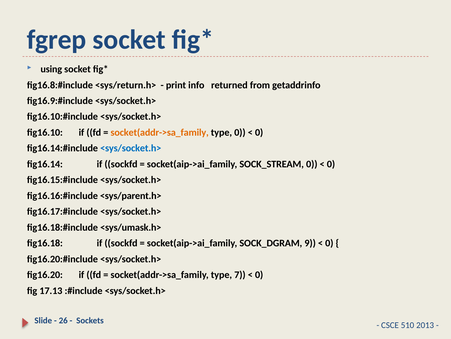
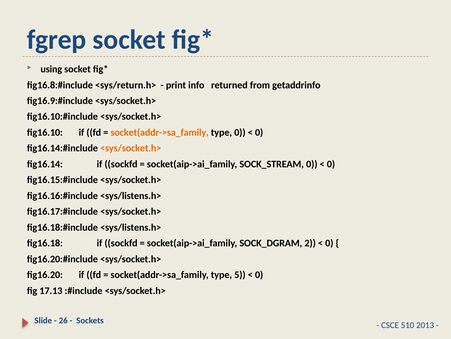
<sys/socket.h> at (131, 148) colour: blue -> orange
<sys/parent.h> at (131, 195): <sys/parent.h> -> <sys/listens.h>
<sys/umask.h> at (131, 227): <sys/umask.h> -> <sys/listens.h>
9: 9 -> 2
7: 7 -> 5
